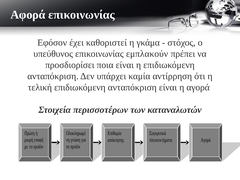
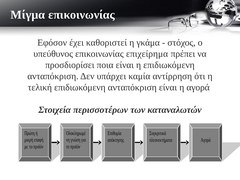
Αφορά: Αφορά -> Μίγμα
εμπλακούν: εμπλακούν -> επιχείρημα
